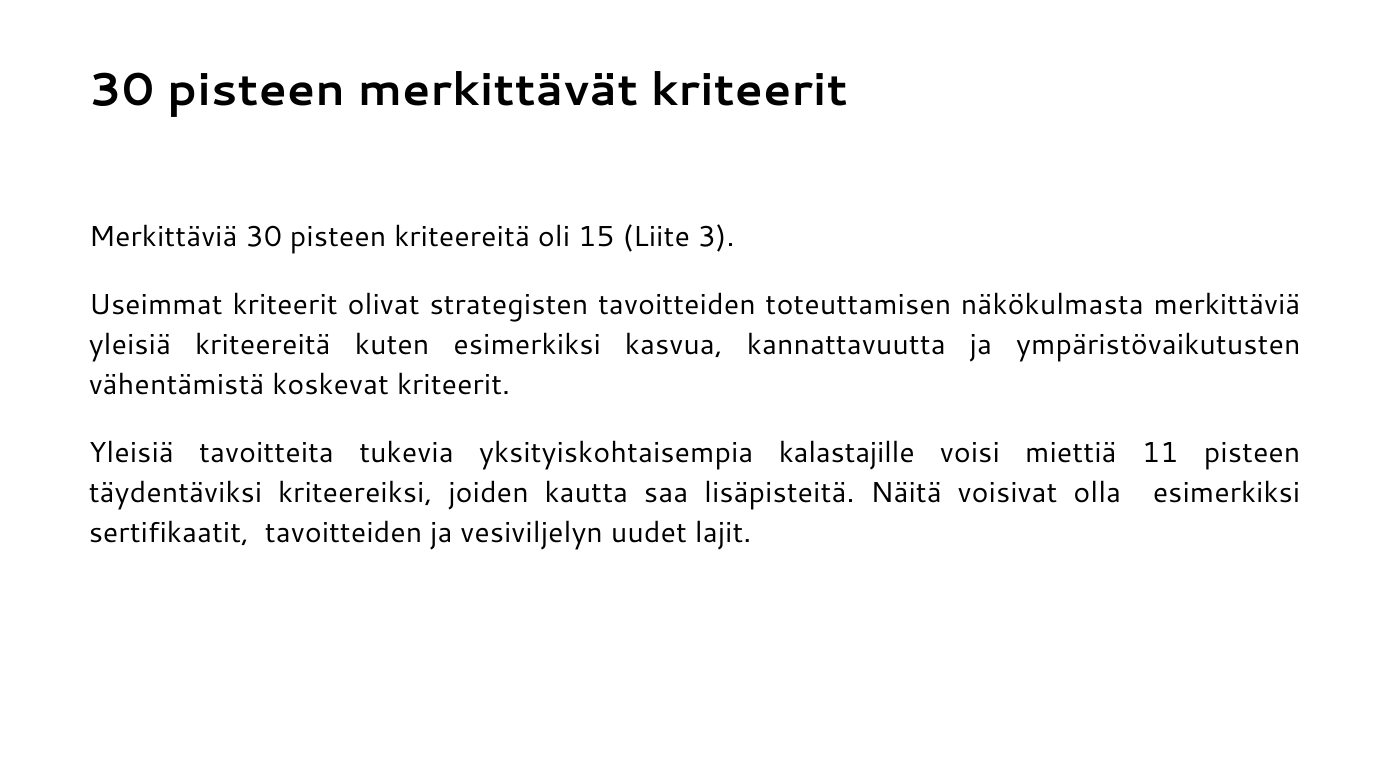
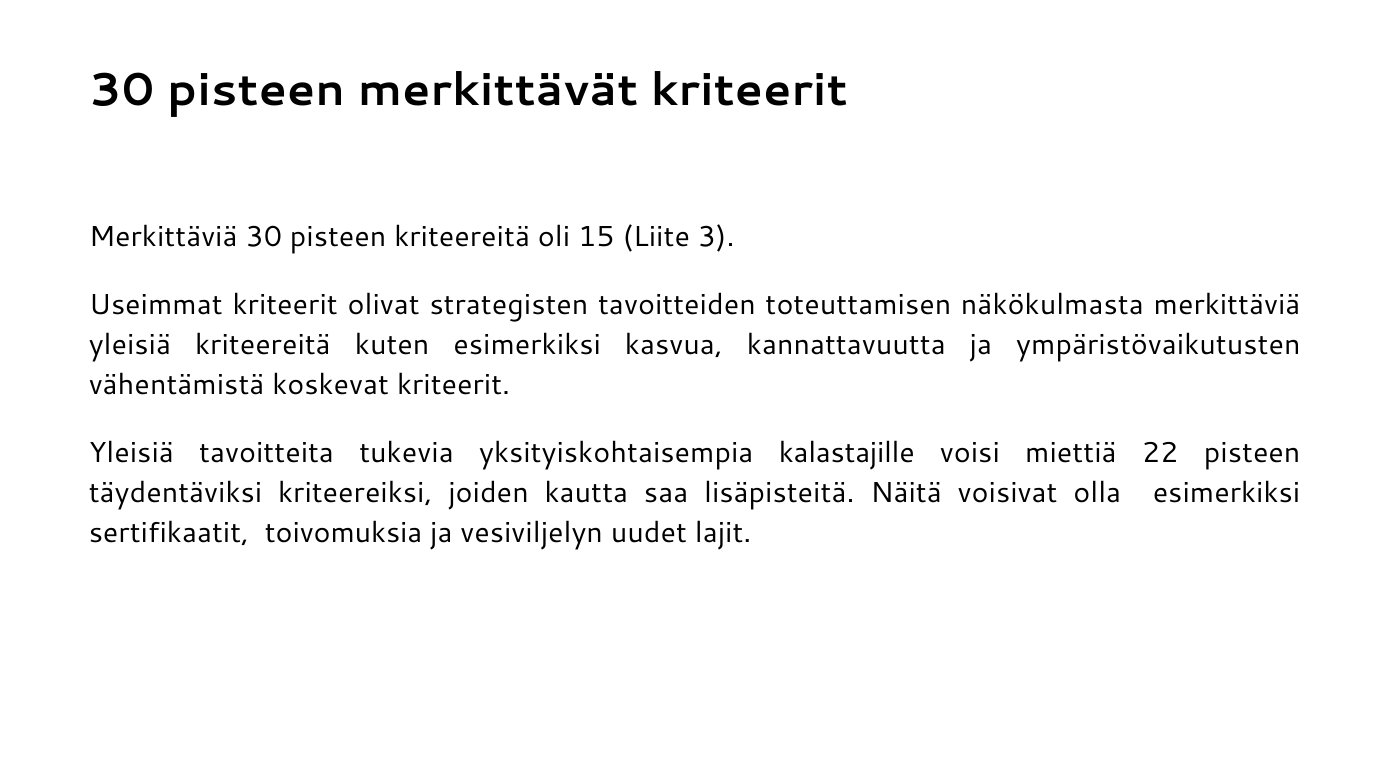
11: 11 -> 22
sertifikaatit tavoitteiden: tavoitteiden -> toivomuksia
